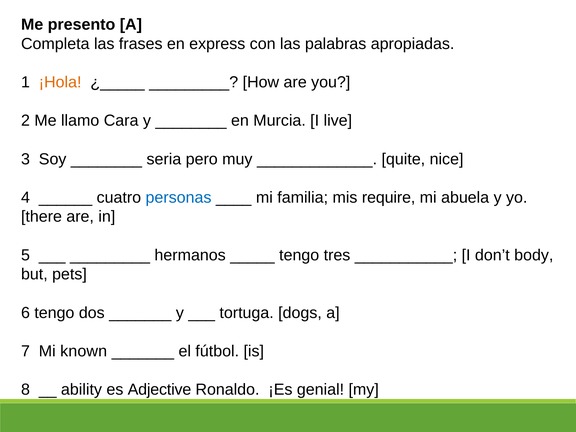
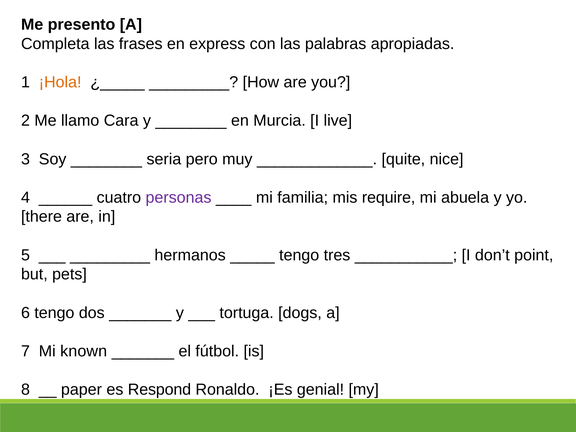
personas colour: blue -> purple
body: body -> point
ability: ability -> paper
Adjective: Adjective -> Respond
